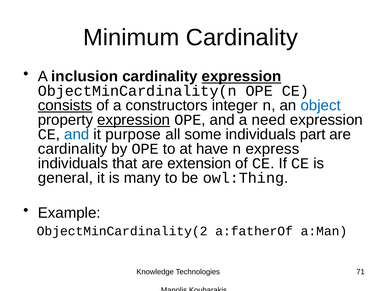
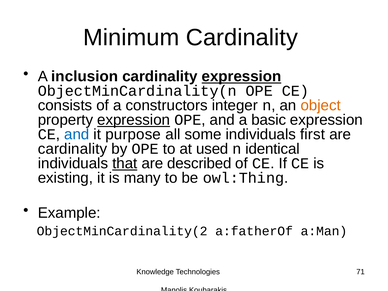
consists underline: present -> none
object colour: blue -> orange
need: need -> basic
part: part -> first
have: have -> used
express: express -> identical
that underline: none -> present
extension: extension -> described
general: general -> existing
